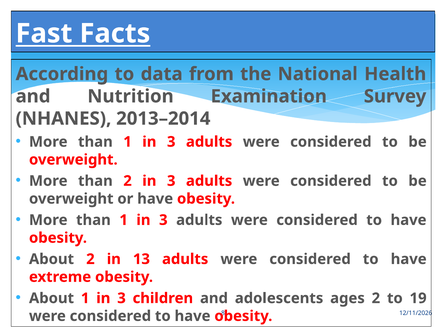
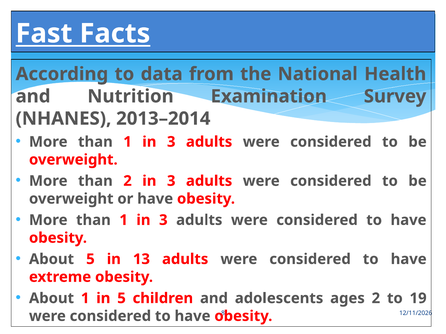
About 2: 2 -> 5
About 1 in 3: 3 -> 5
